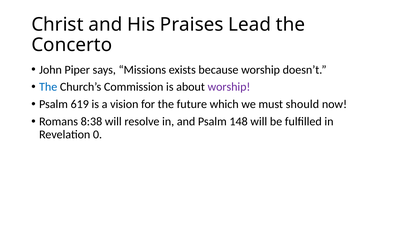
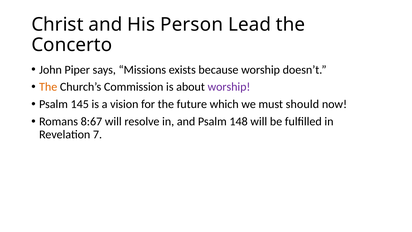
Praises: Praises -> Person
The at (48, 87) colour: blue -> orange
619: 619 -> 145
8:38: 8:38 -> 8:67
0: 0 -> 7
